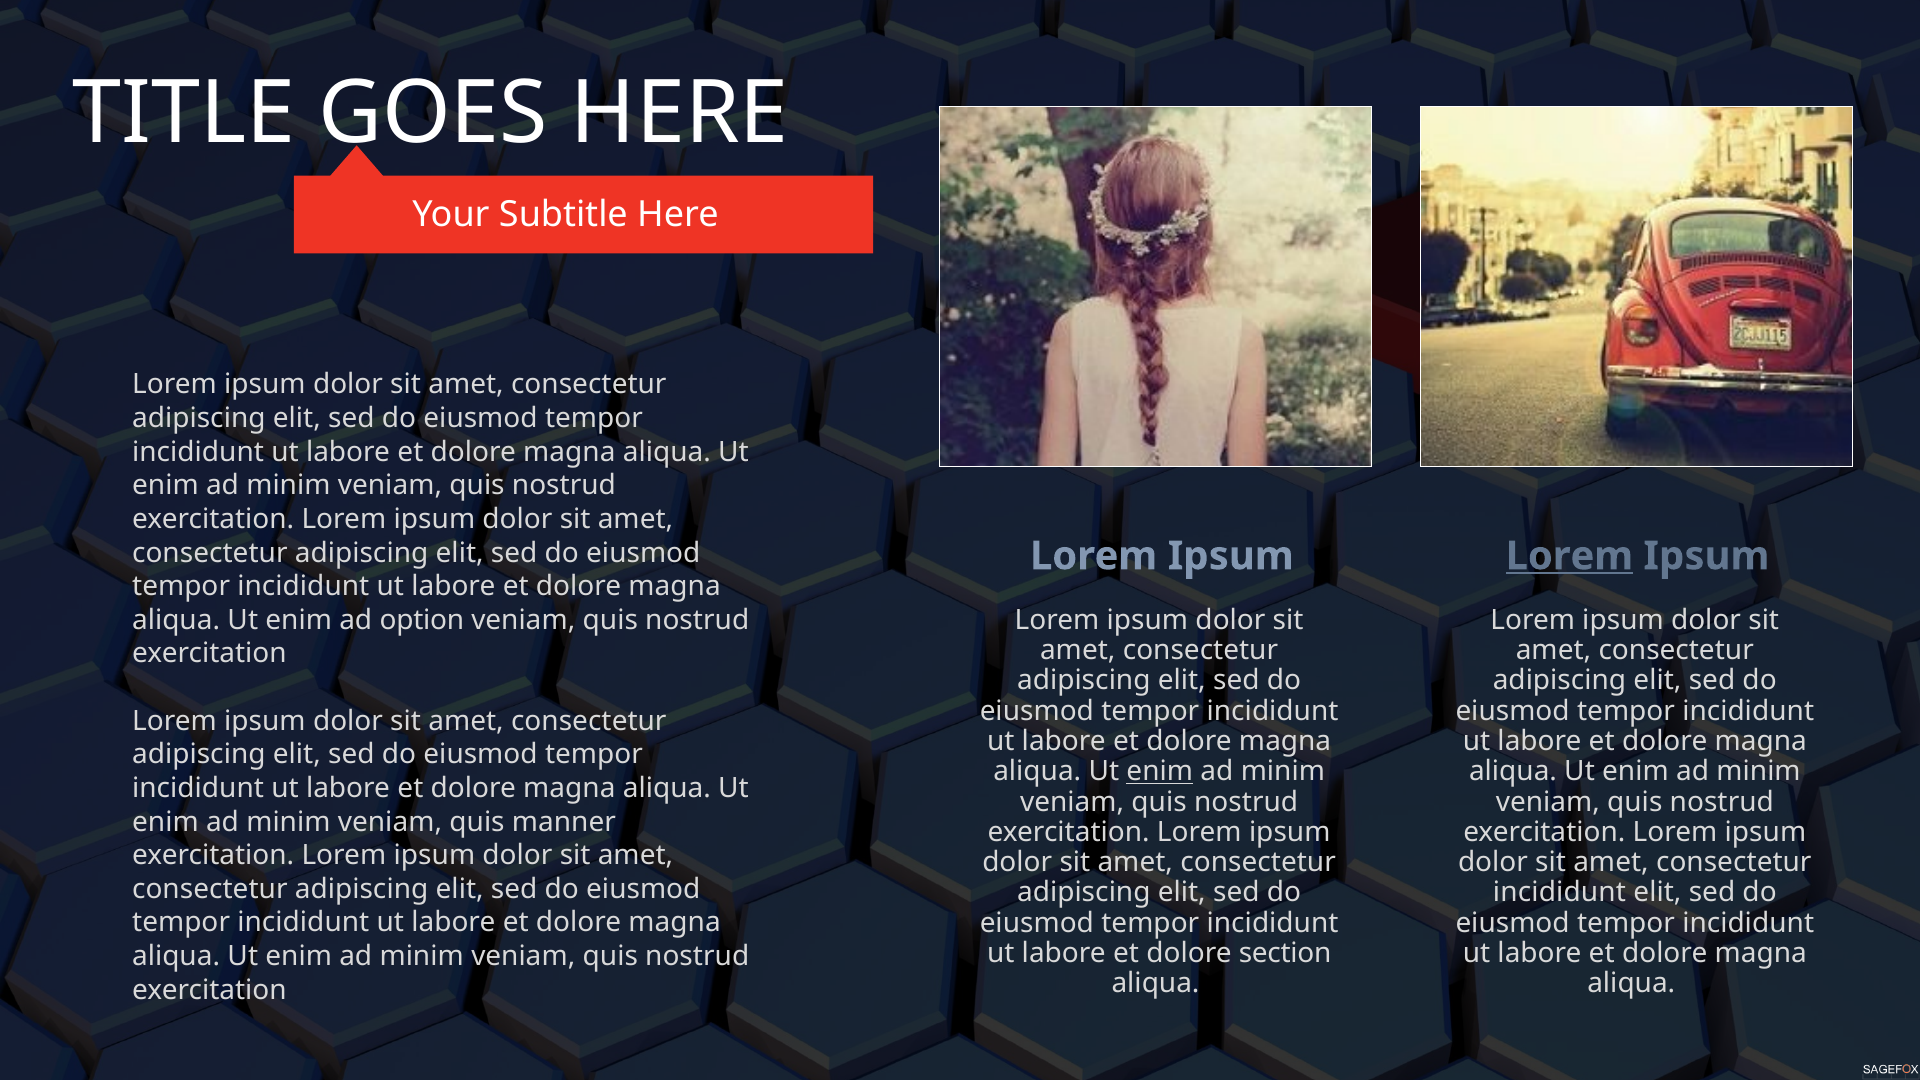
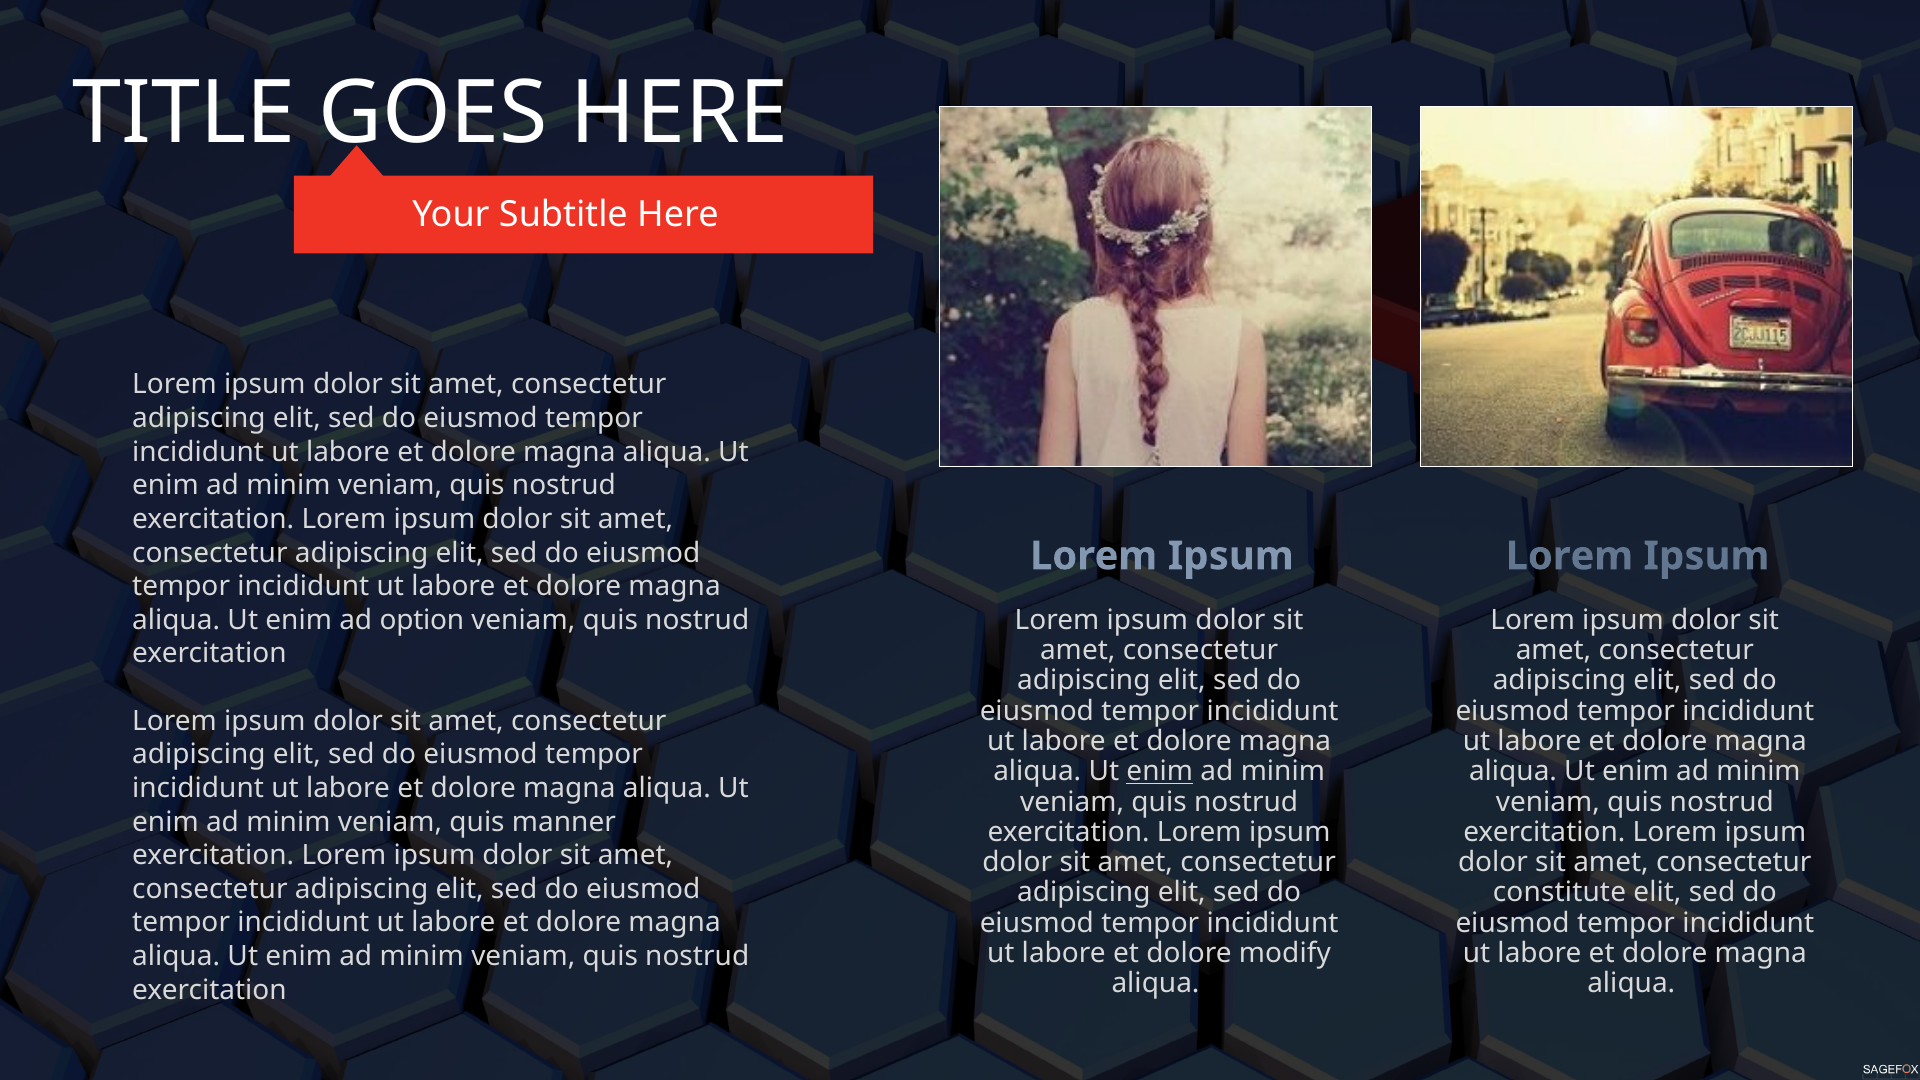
Lorem at (1569, 556) underline: present -> none
incididunt at (1559, 893): incididunt -> constitute
section: section -> modify
